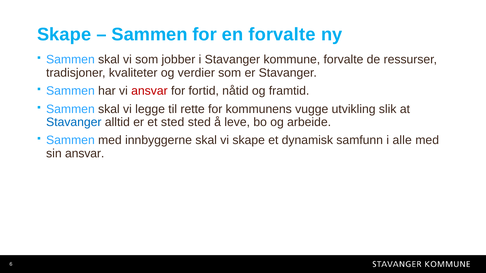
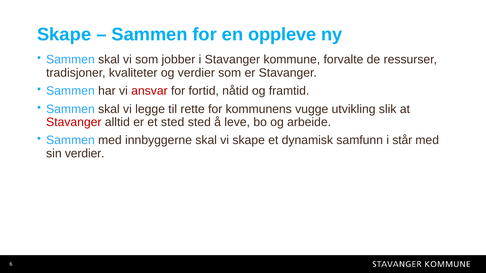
en forvalte: forvalte -> oppleve
Stavanger at (74, 122) colour: blue -> red
alle: alle -> står
sin ansvar: ansvar -> verdier
